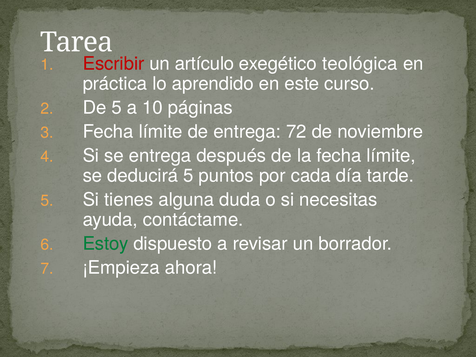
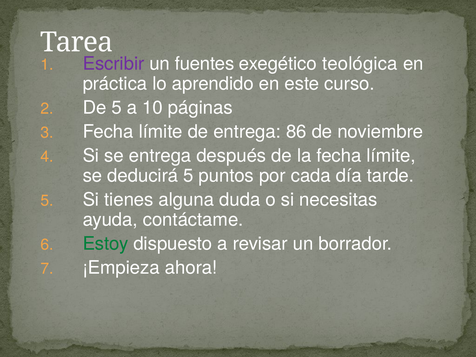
Escribir colour: red -> purple
artículo: artículo -> fuentes
72: 72 -> 86
